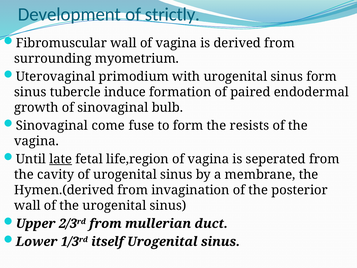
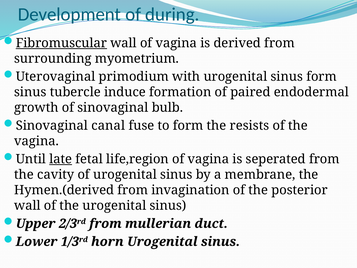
strictly: strictly -> during
Fibromuscular underline: none -> present
come: come -> canal
itself: itself -> horn
